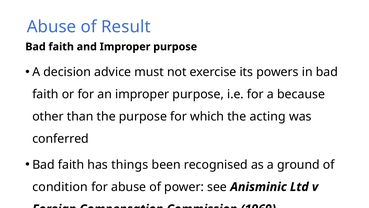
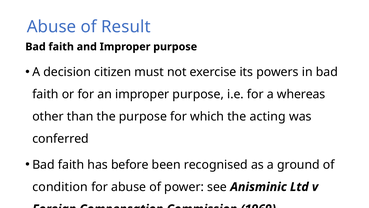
advice: advice -> citizen
because: because -> whereas
things: things -> before
